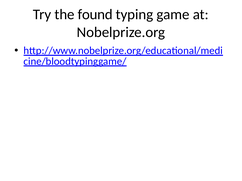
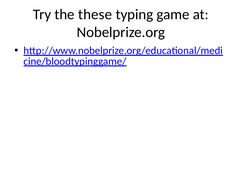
found: found -> these
